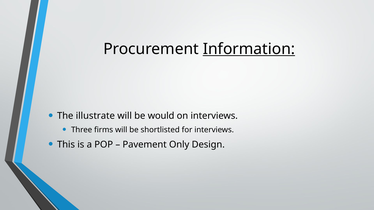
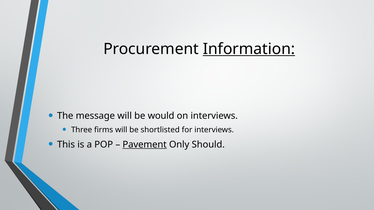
illustrate: illustrate -> message
Pavement underline: none -> present
Design: Design -> Should
